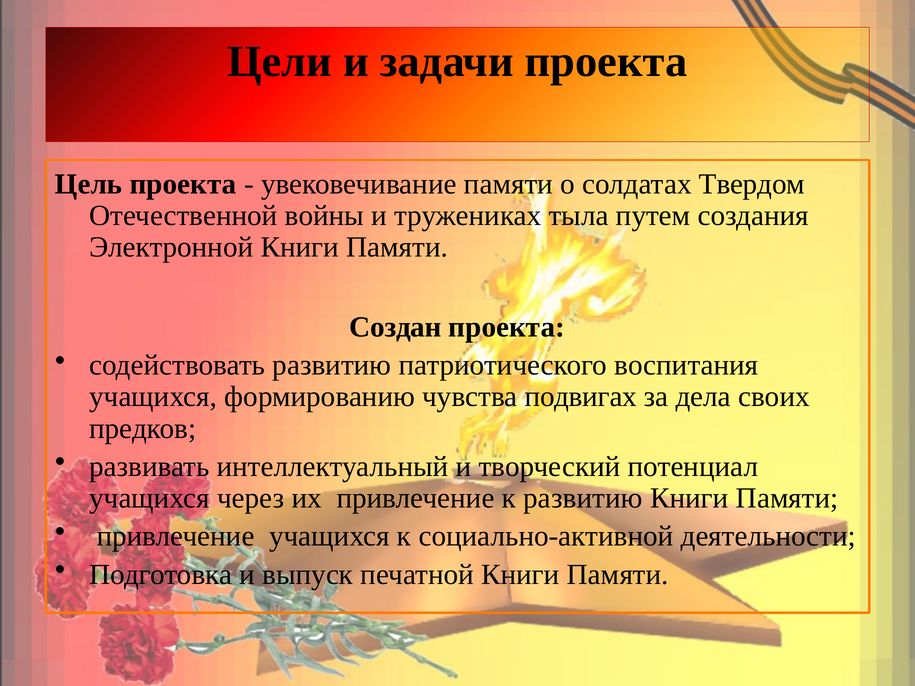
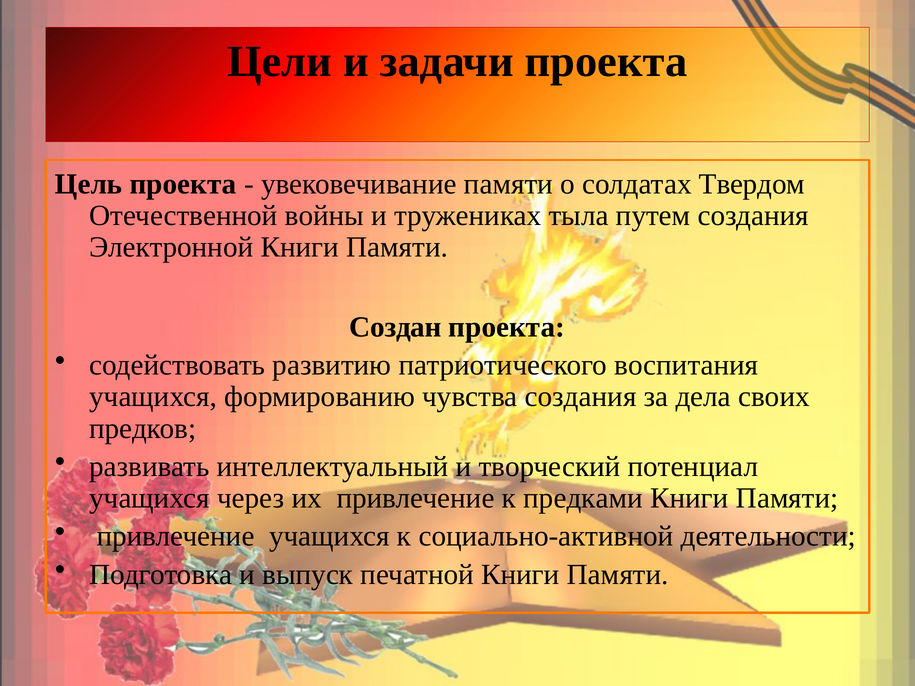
чувства подвигах: подвигах -> создания
к развитию: развитию -> предками
